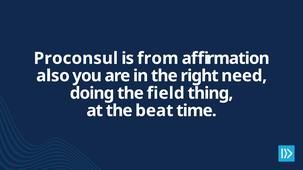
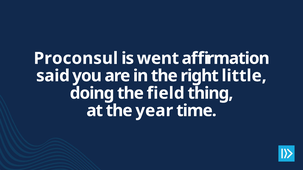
from: from -> went
also: also -> said
need: need -> little
beat: beat -> year
